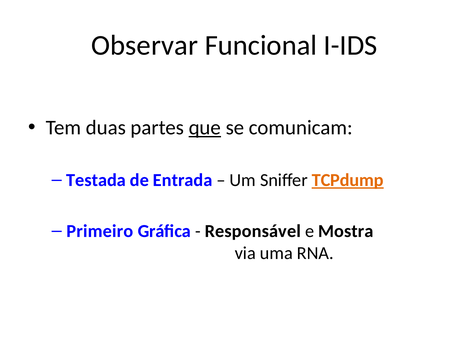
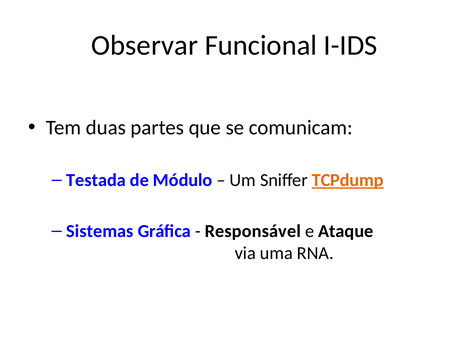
que underline: present -> none
Entrada: Entrada -> Módulo
Primeiro: Primeiro -> Sistemas
Mostra: Mostra -> Ataque
